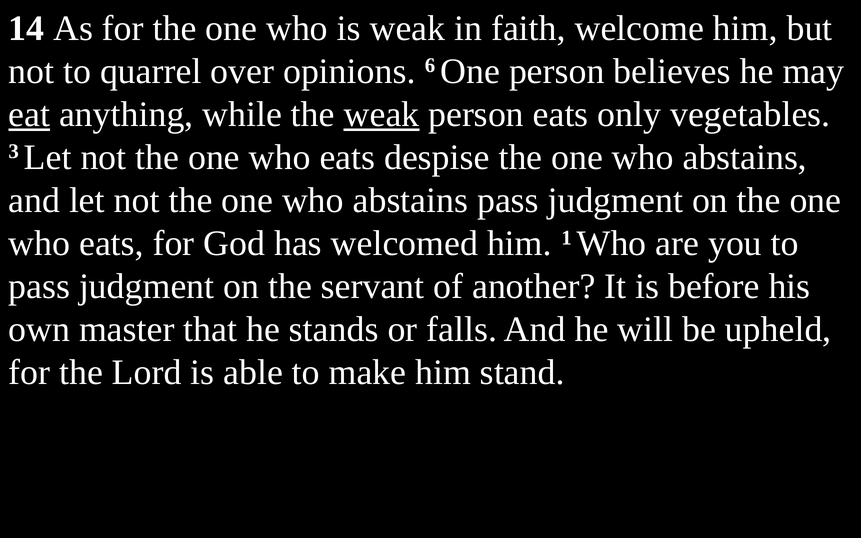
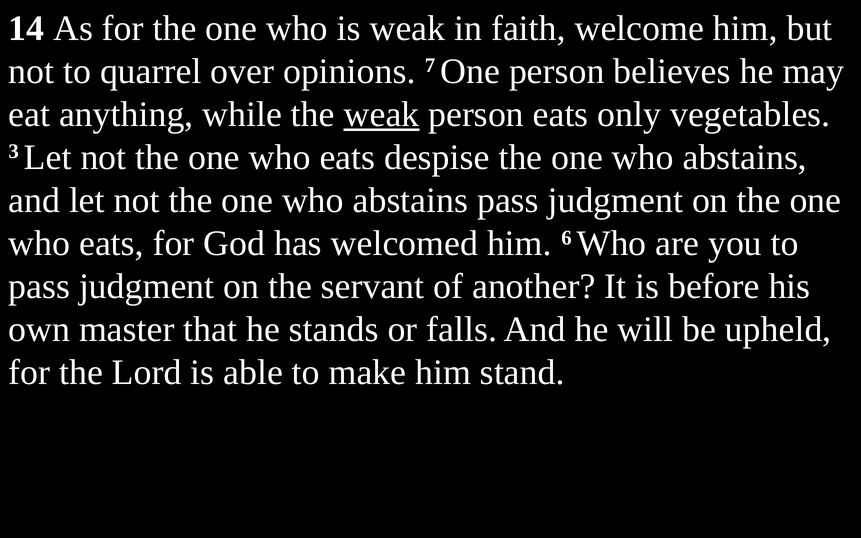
6: 6 -> 7
eat underline: present -> none
1: 1 -> 6
